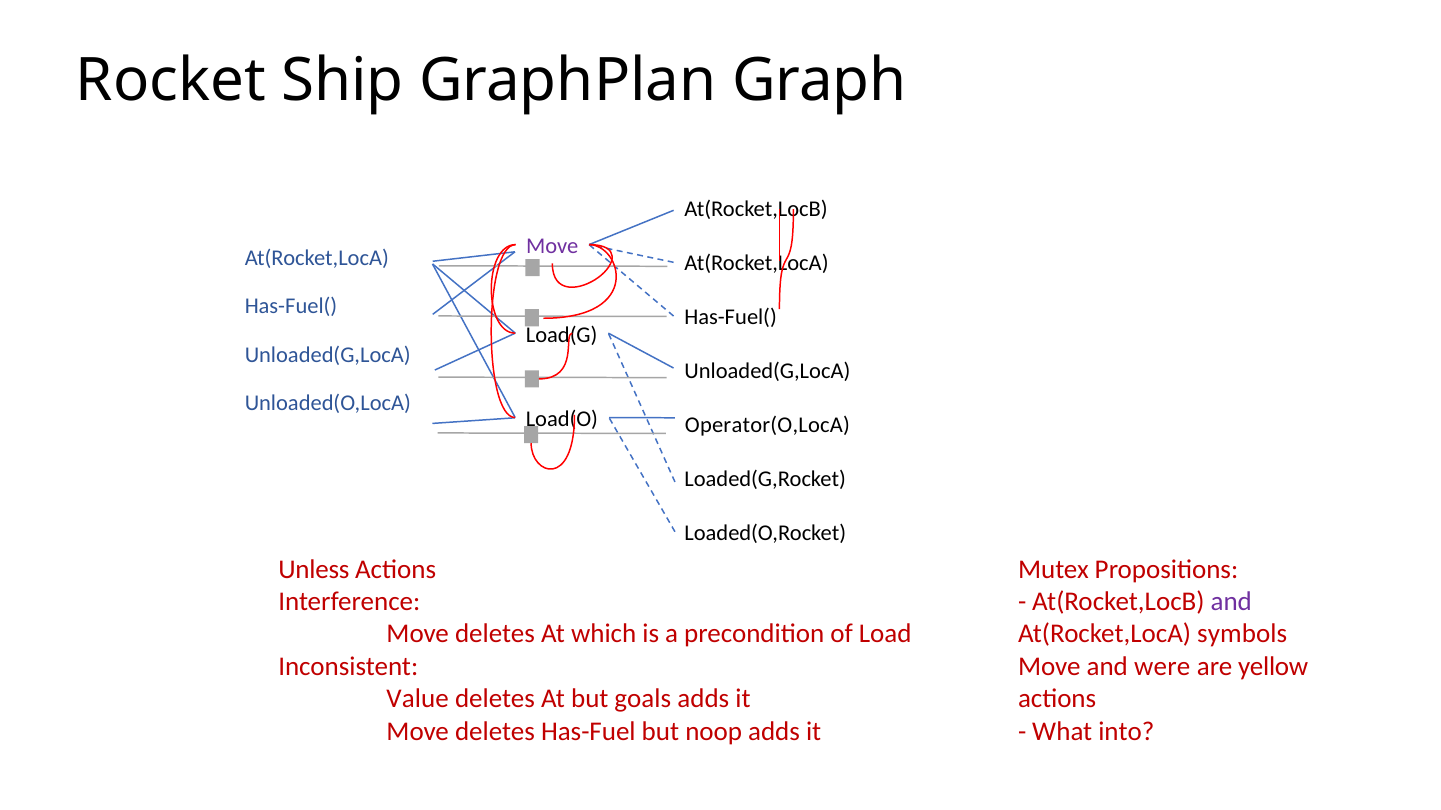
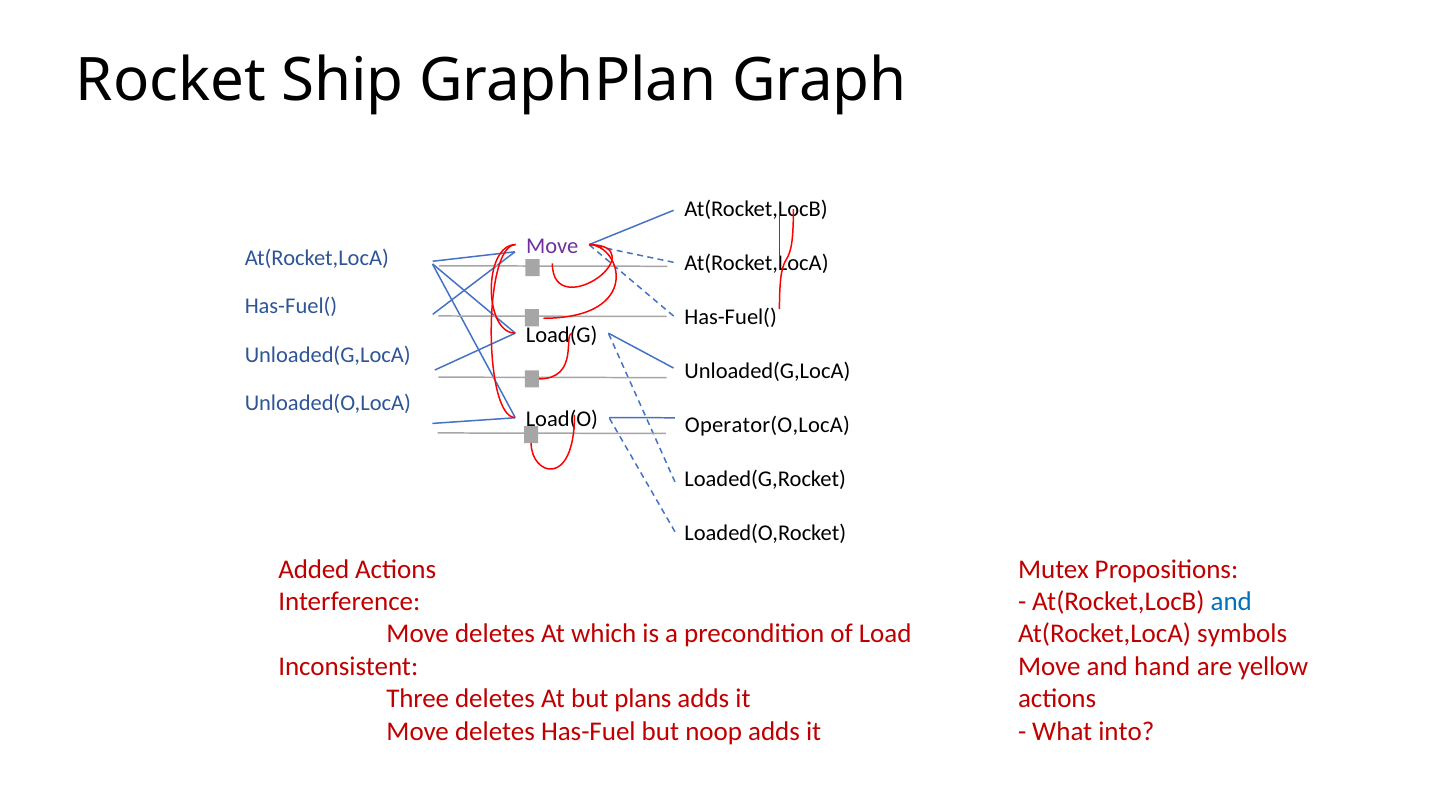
Unless: Unless -> Added
and at (1231, 602) colour: purple -> blue
were: were -> hand
Value: Value -> Three
goals: goals -> plans
